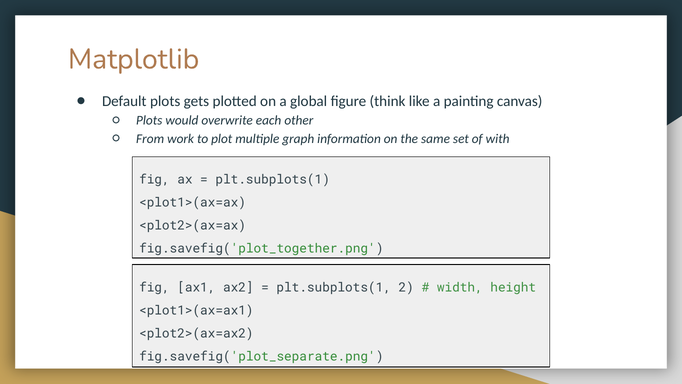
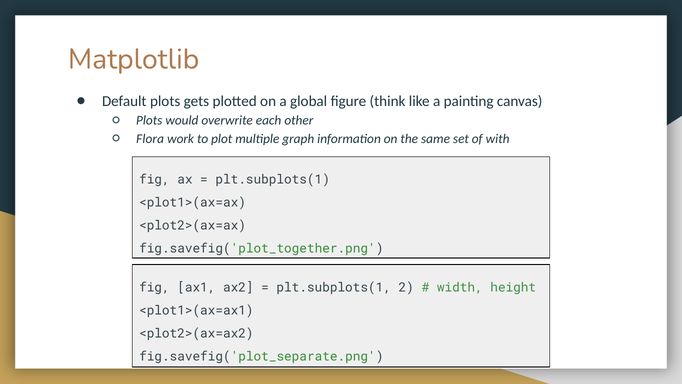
From: From -> Flora
